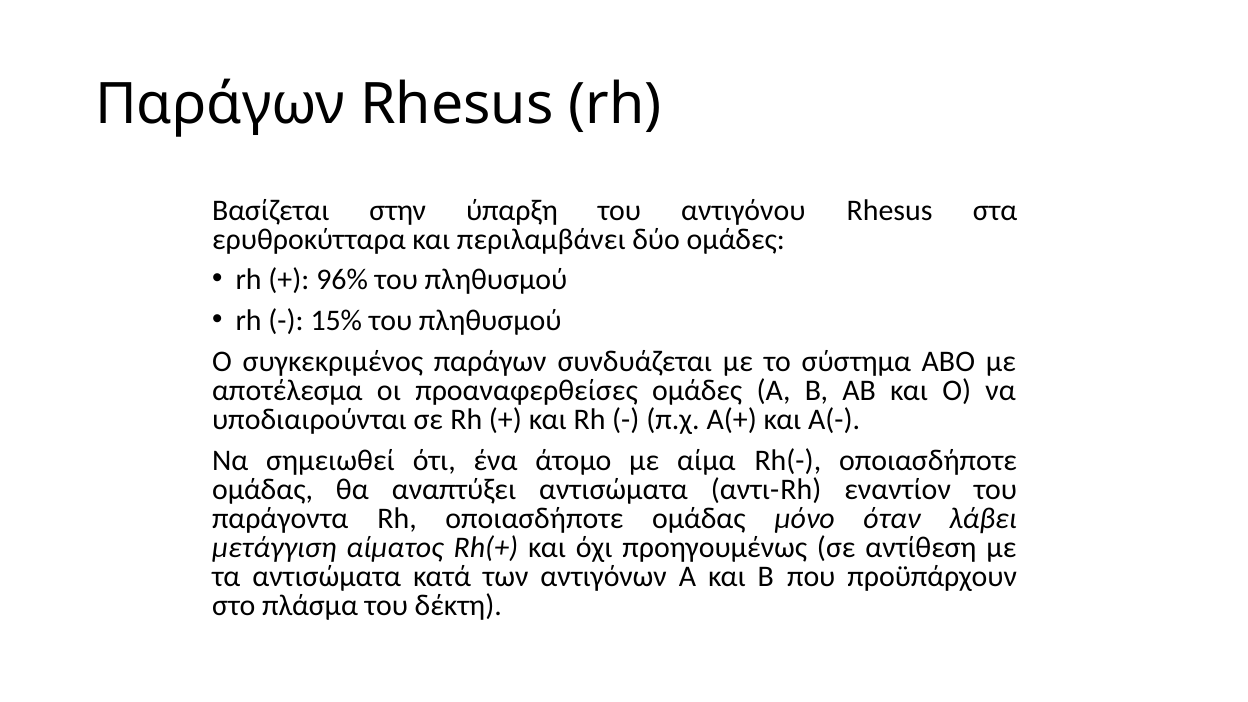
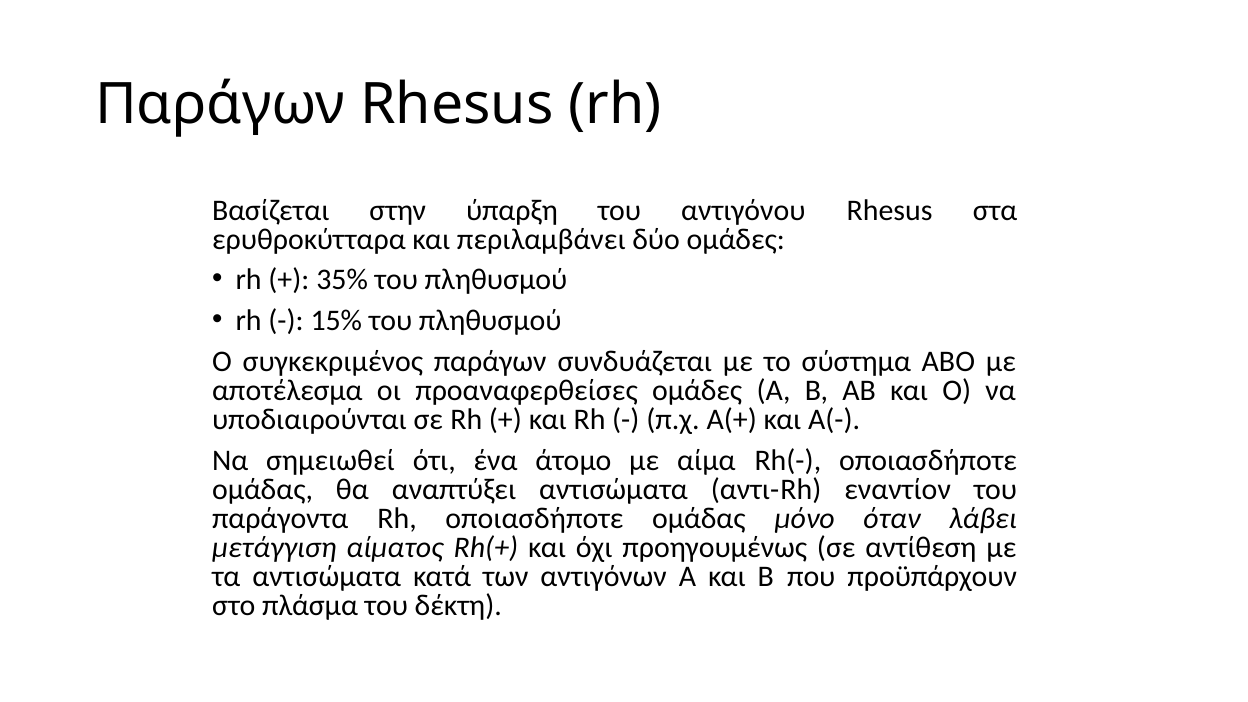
96%: 96% -> 35%
